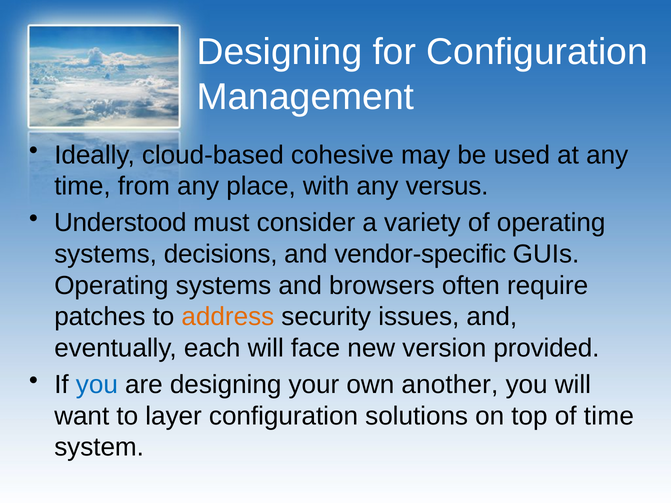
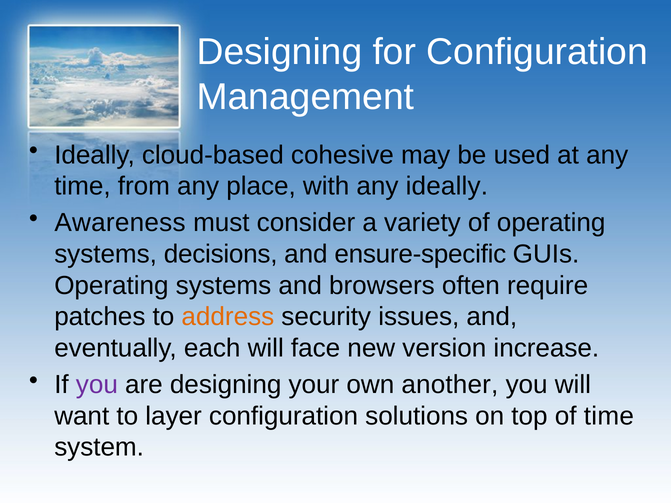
any versus: versus -> ideally
Understood: Understood -> Awareness
vendor-specific: vendor-specific -> ensure-specific
provided: provided -> increase
you at (97, 385) colour: blue -> purple
